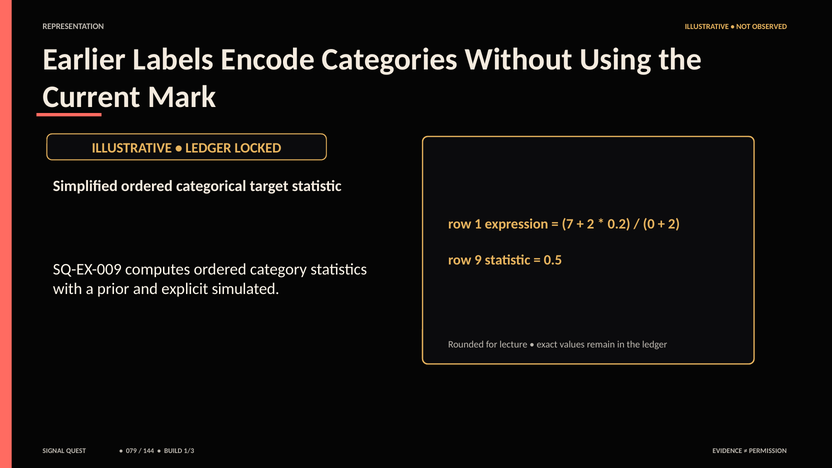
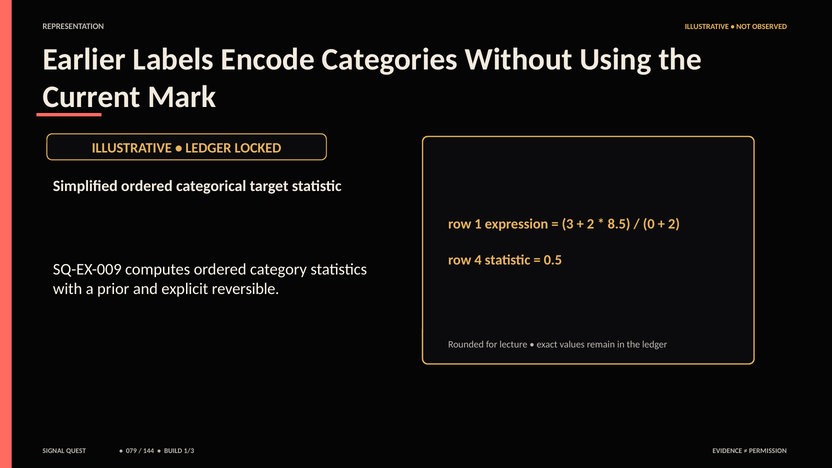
7: 7 -> 3
0.2: 0.2 -> 8.5
9: 9 -> 4
simulated: simulated -> reversible
